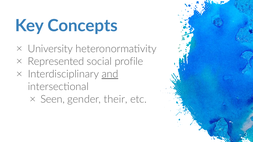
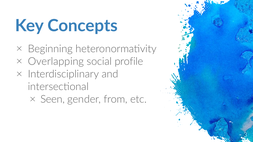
University: University -> Beginning
Represented: Represented -> Overlapping
and underline: present -> none
their: their -> from
